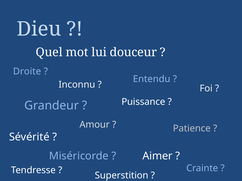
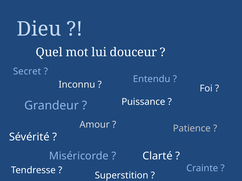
Droite: Droite -> Secret
Aimer: Aimer -> Clarté
